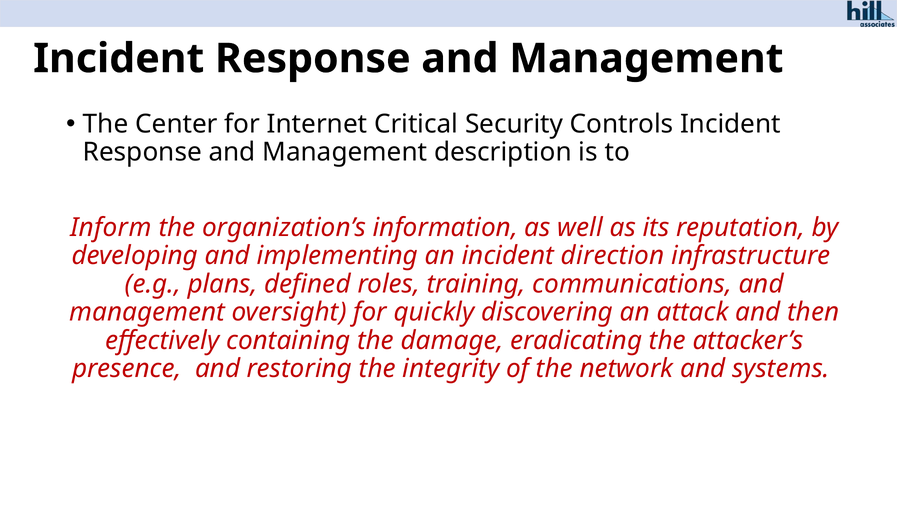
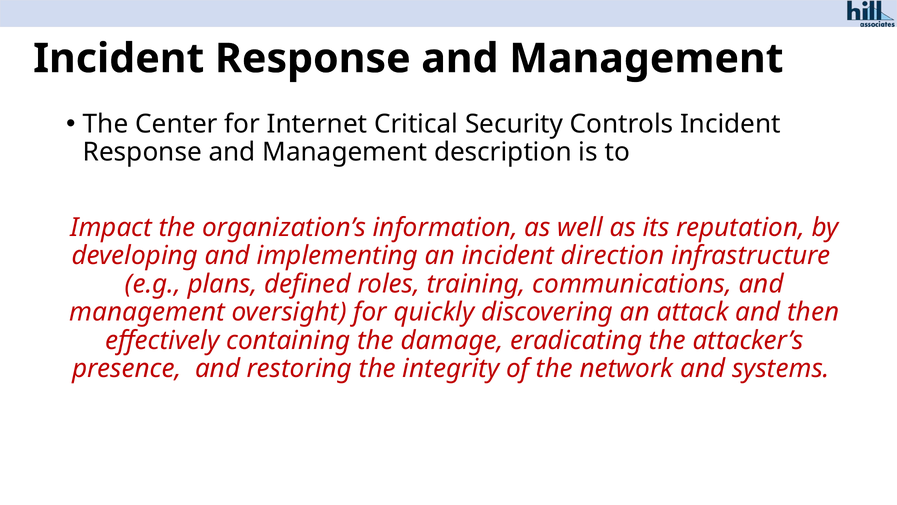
Inform: Inform -> Impact
